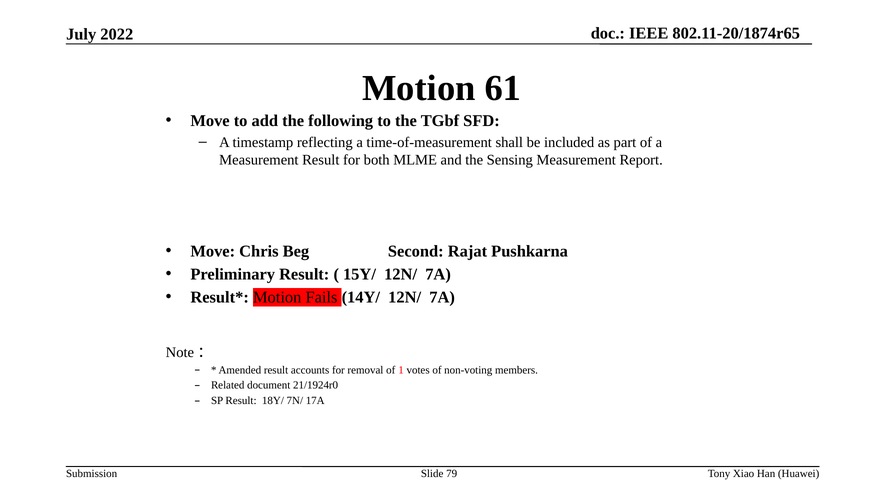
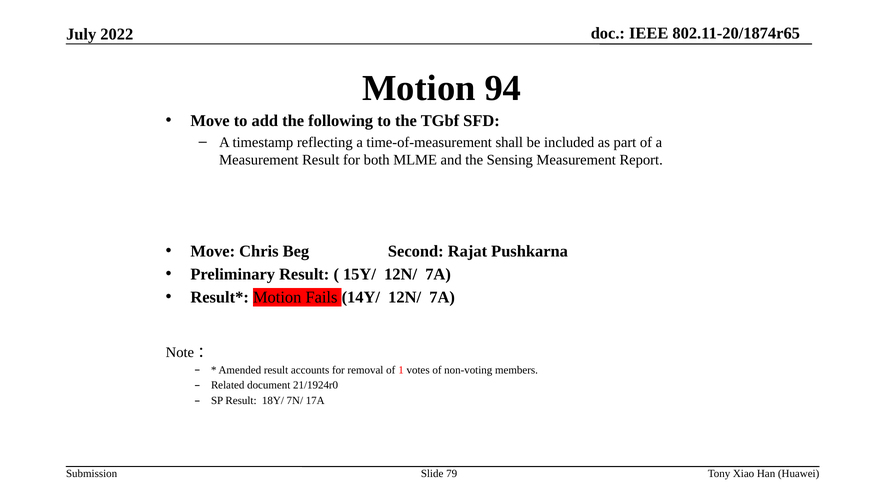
61: 61 -> 94
